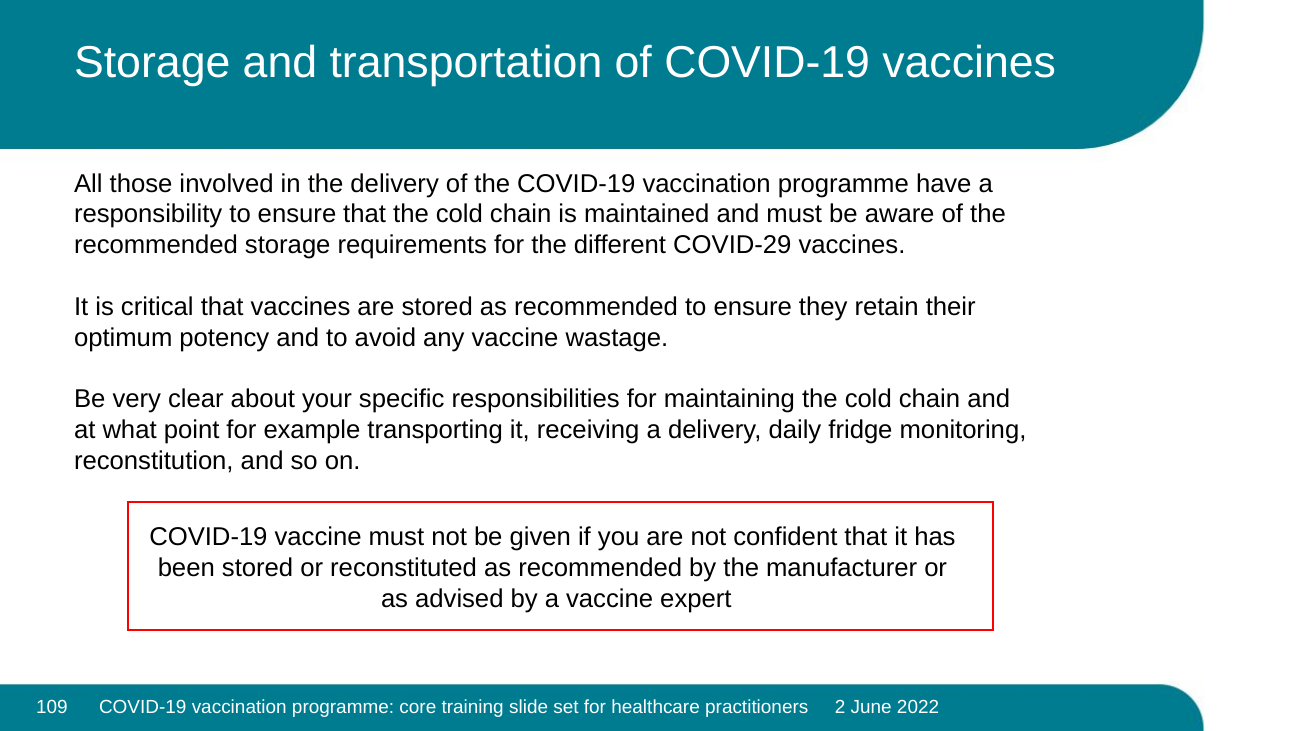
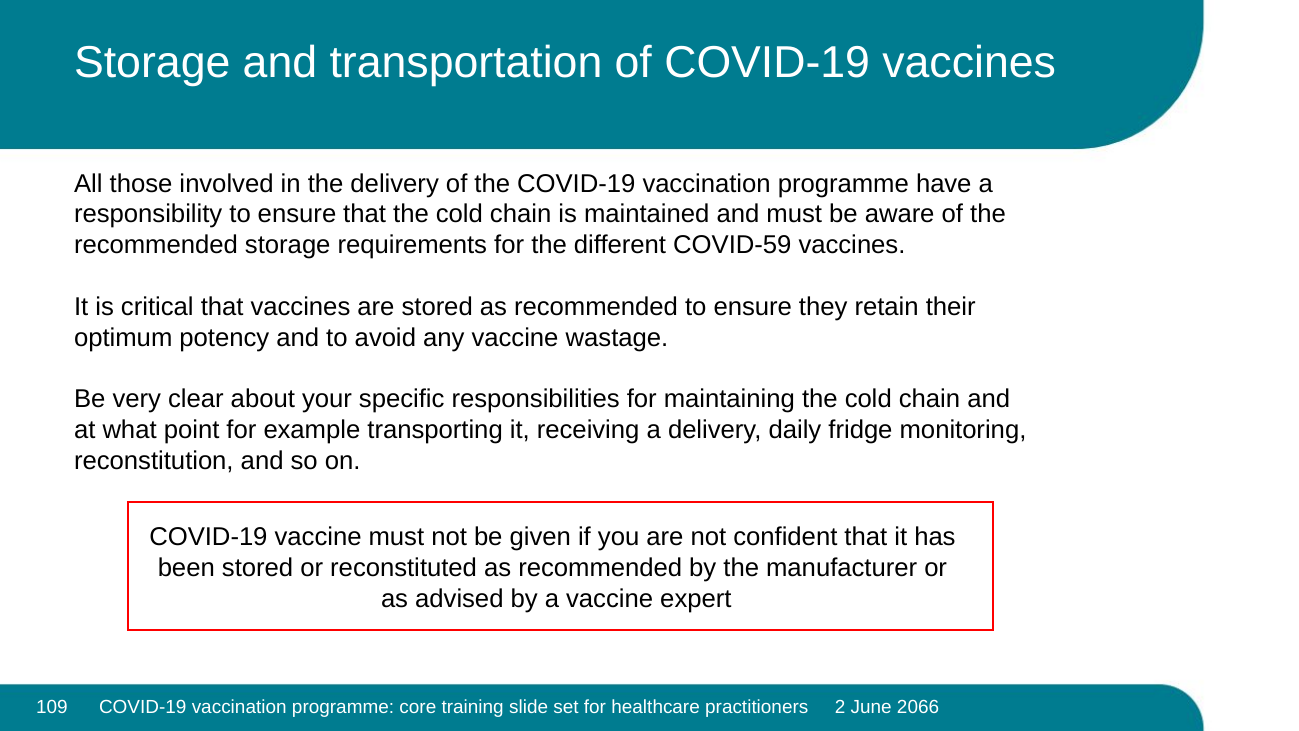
COVID-29: COVID-29 -> COVID-59
2022: 2022 -> 2066
